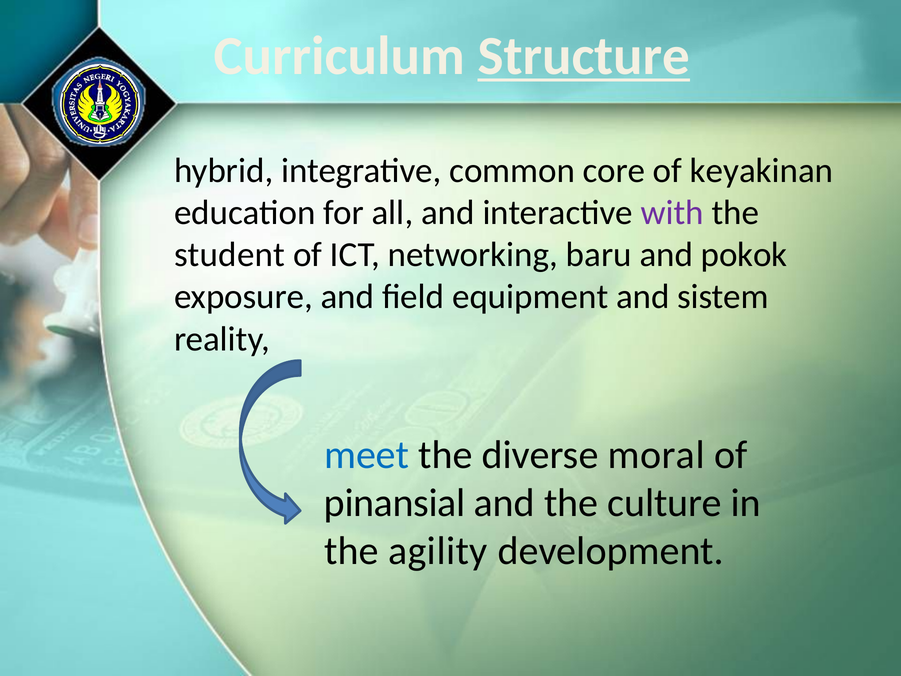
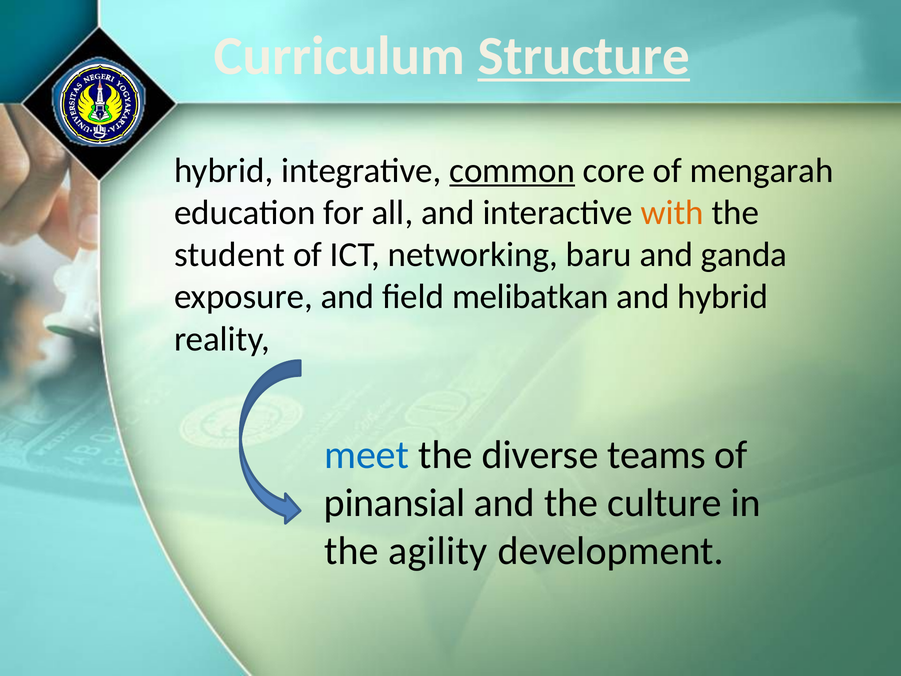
common underline: none -> present
keyakinan: keyakinan -> mengarah
with colour: purple -> orange
pokok: pokok -> ganda
equipment: equipment -> melibatkan
and sistem: sistem -> hybrid
moral: moral -> teams
